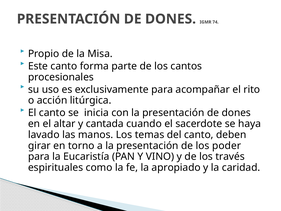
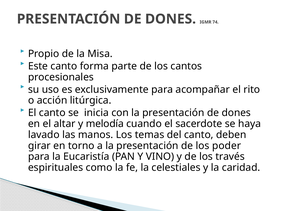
cantada: cantada -> melodía
apropiado: apropiado -> celestiales
